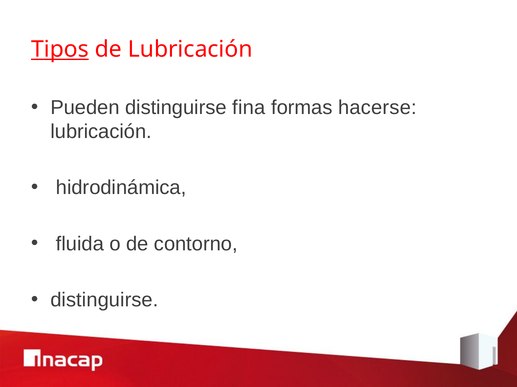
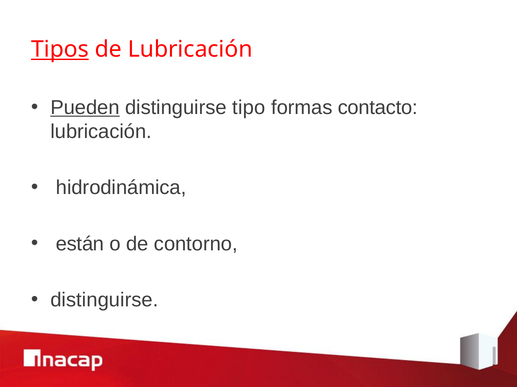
Pueden underline: none -> present
fina: fina -> tipo
hacerse: hacerse -> contacto
fluida: fluida -> están
